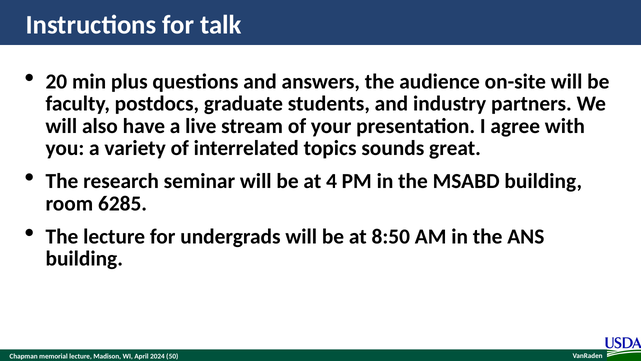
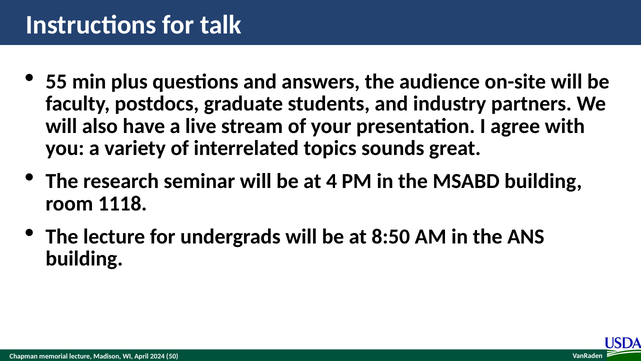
20: 20 -> 55
6285: 6285 -> 1118
